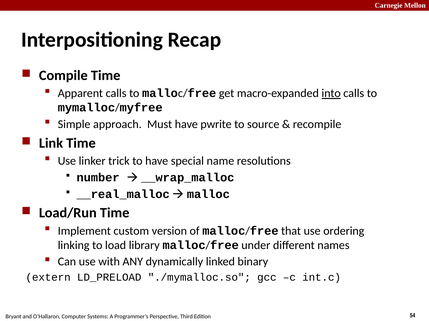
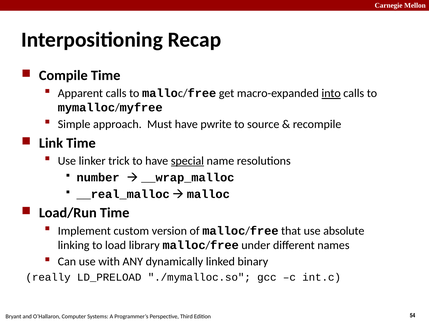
special underline: none -> present
ordering: ordering -> absolute
extern: extern -> really
